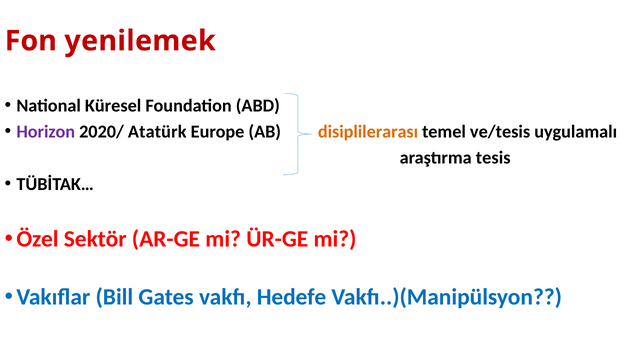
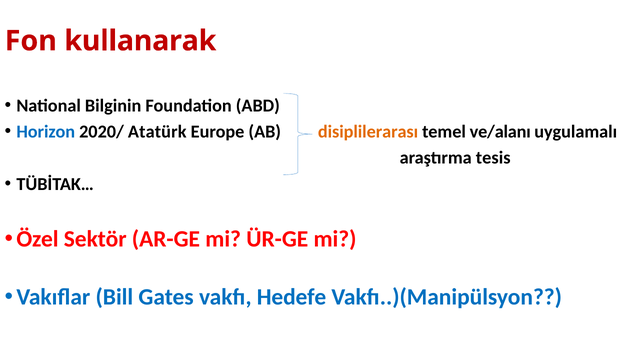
yenilemek: yenilemek -> kullanarak
Küresel: Küresel -> Bilginin
Horizon colour: purple -> blue
ve/tesis: ve/tesis -> ve/alanı
